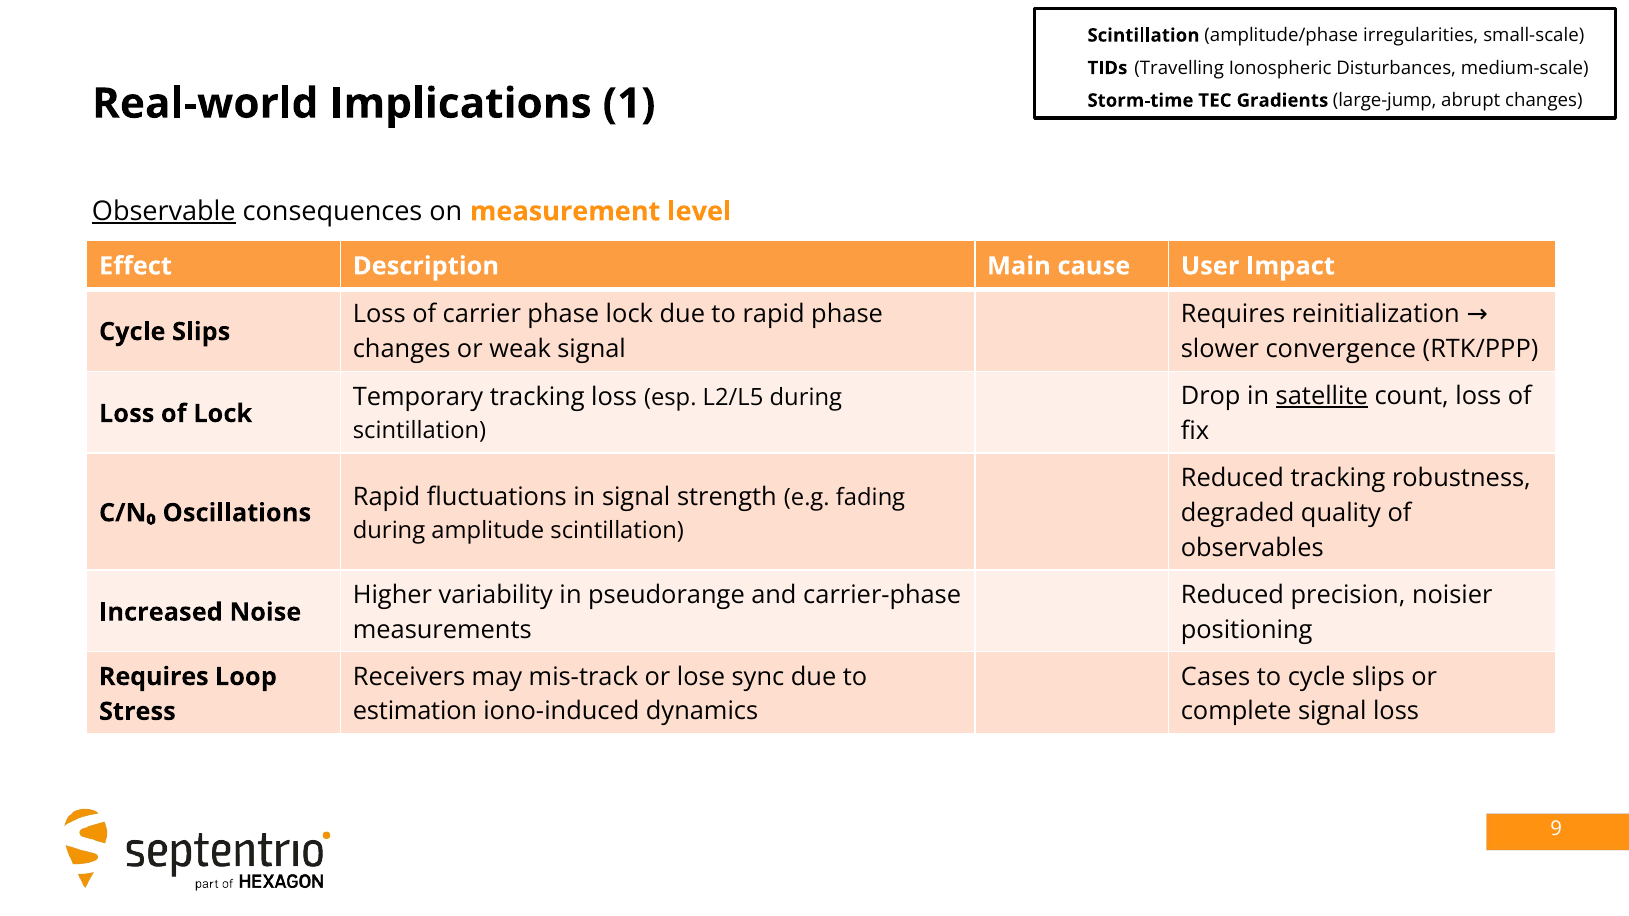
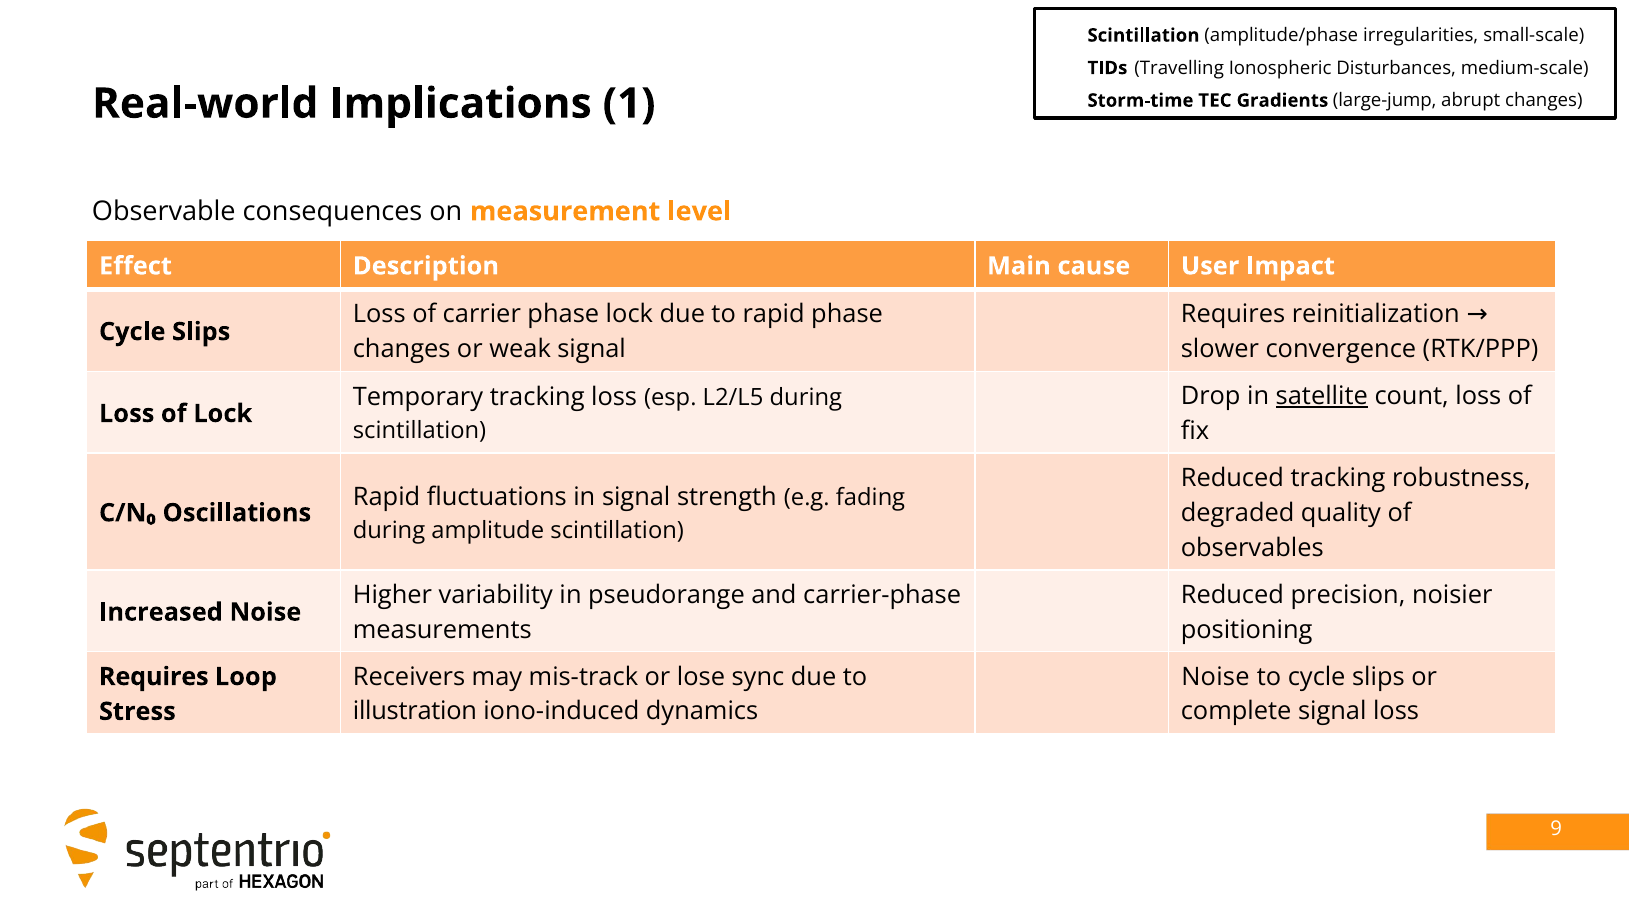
Observable underline: present -> none
Cases at (1216, 677): Cases -> Noise
estimation: estimation -> illustration
